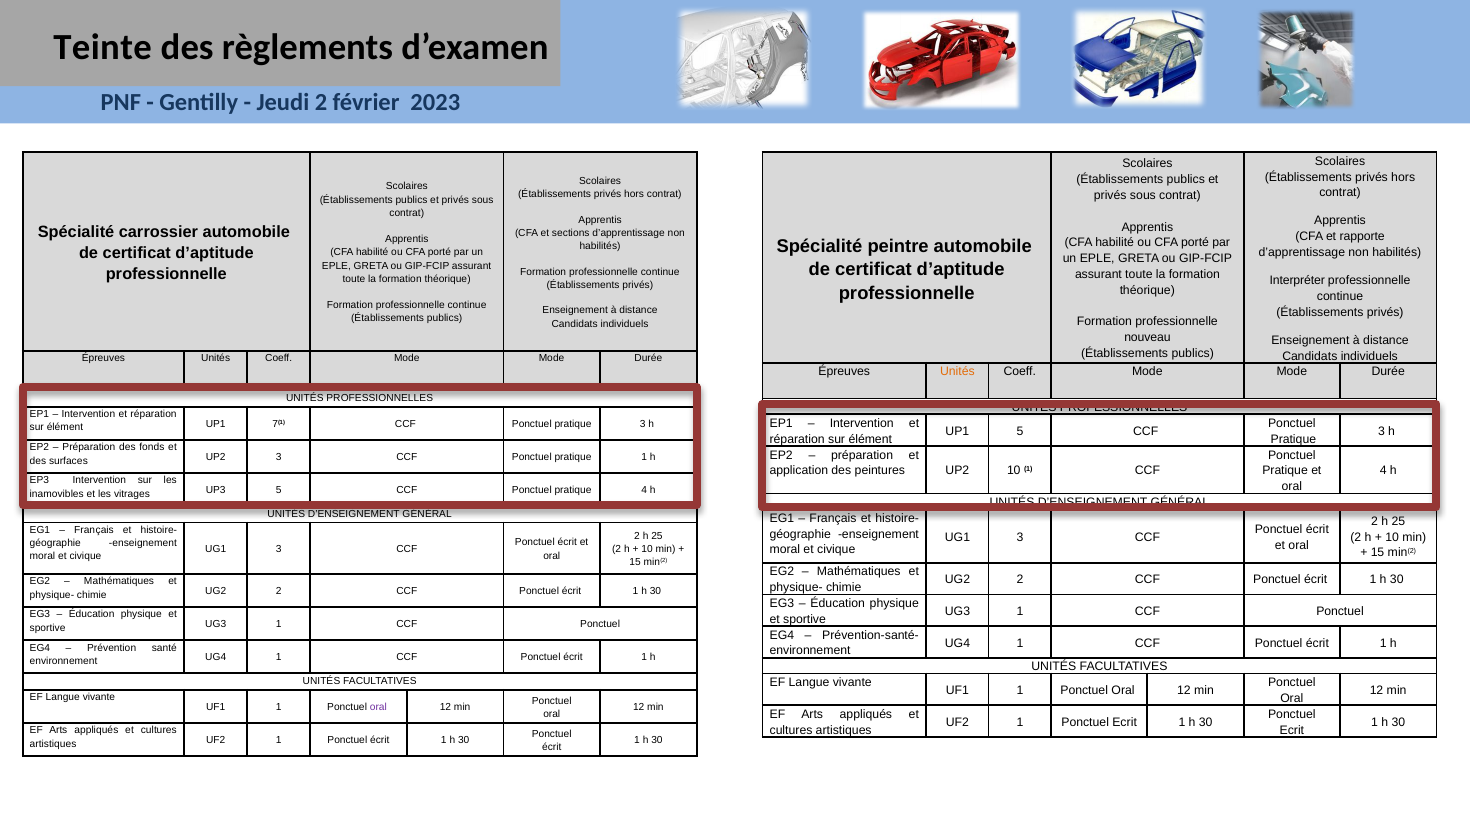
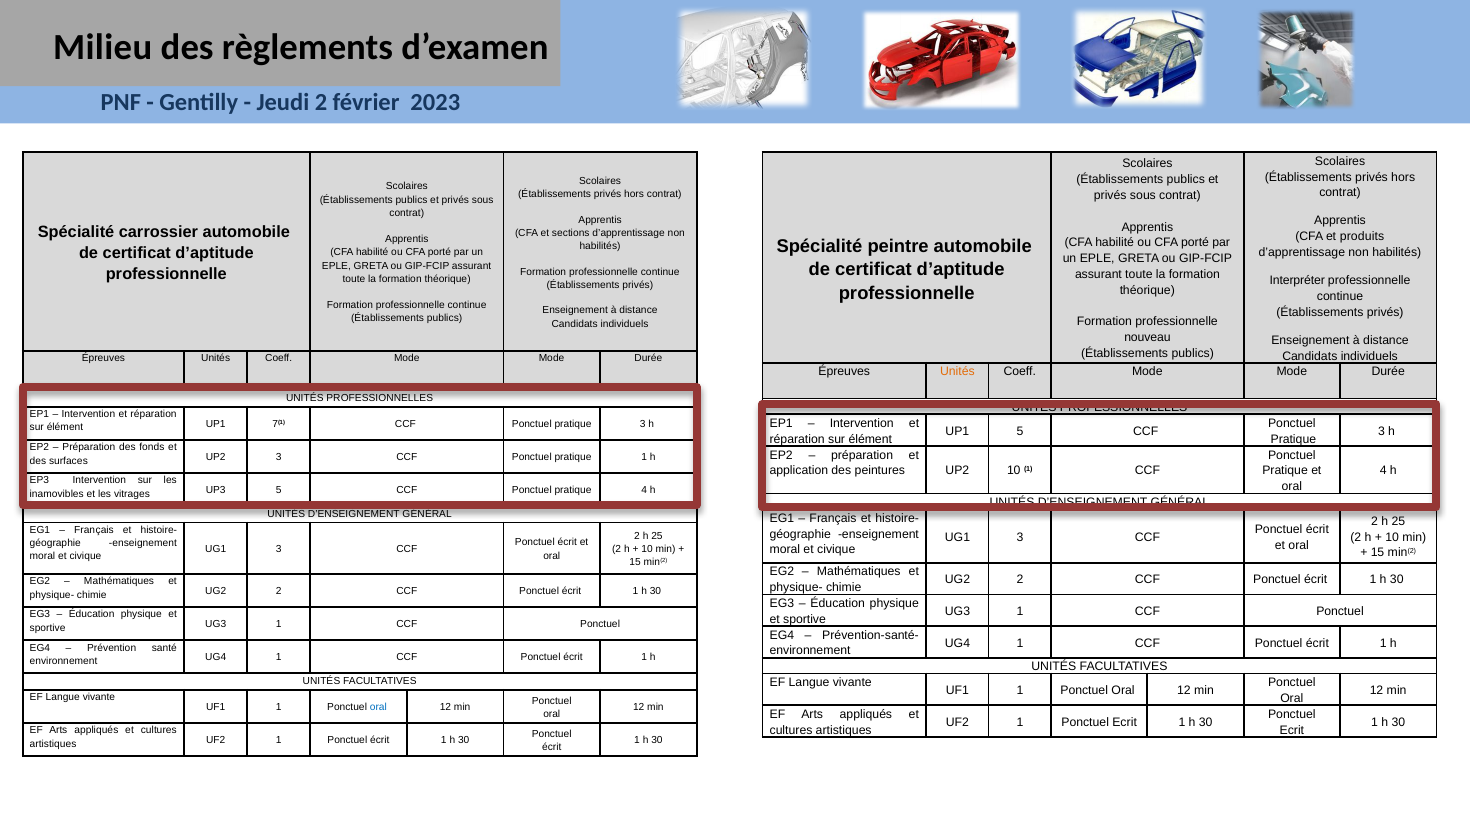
Teinte: Teinte -> Milieu
rapporte: rapporte -> produits
oral at (378, 707) colour: purple -> blue
